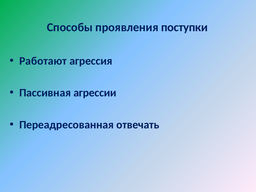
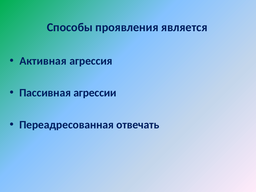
поступки: поступки -> является
Работают: Работают -> Активная
